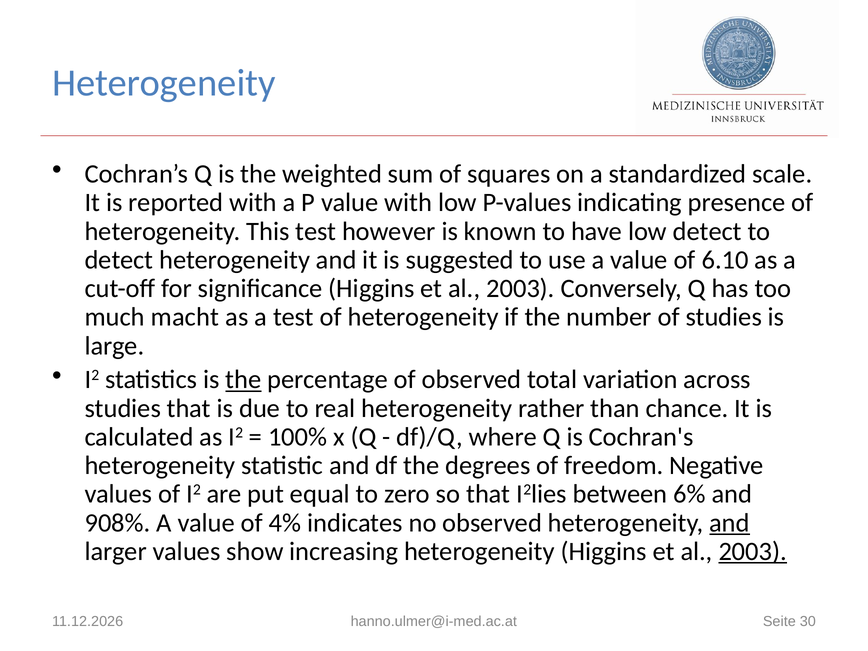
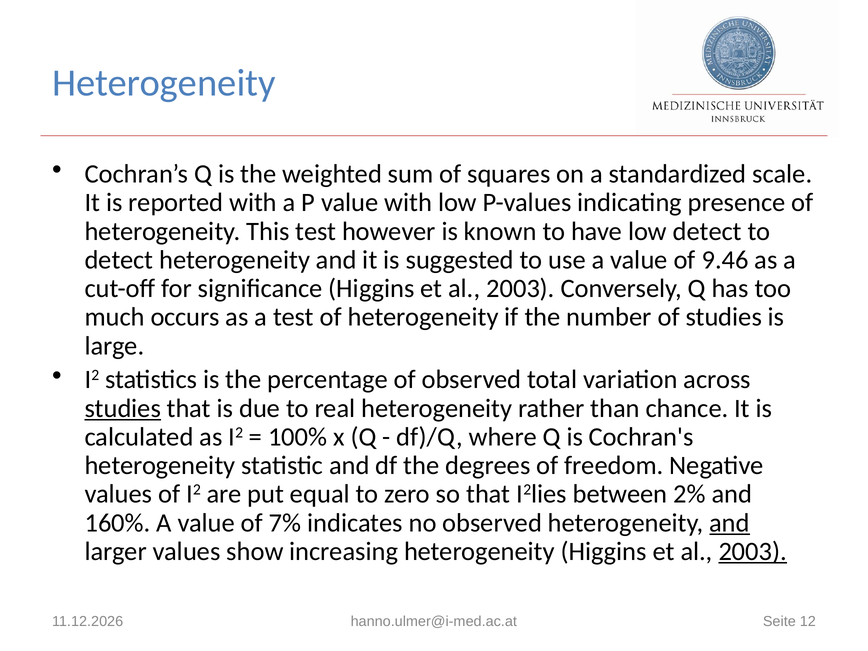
6.10: 6.10 -> 9.46
macht: macht -> occurs
the at (243, 380) underline: present -> none
studies at (123, 408) underline: none -> present
6%: 6% -> 2%
908%: 908% -> 160%
4%: 4% -> 7%
30: 30 -> 12
